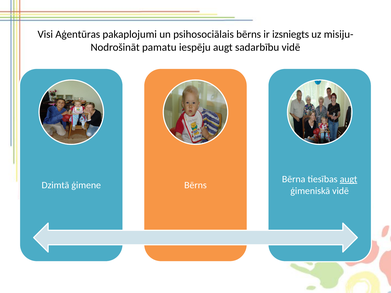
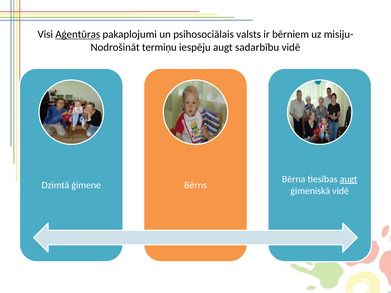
Aģentūras underline: none -> present
psihosociālais bērns: bērns -> valsts
izsniegts: izsniegts -> bērniem
pamatu: pamatu -> termiņu
